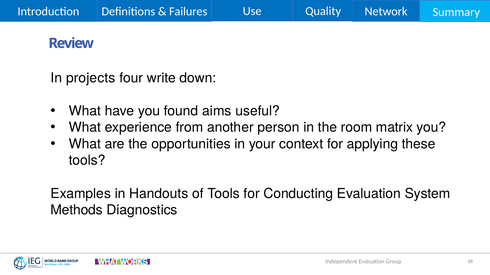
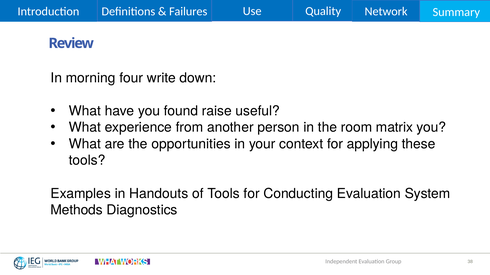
projects: projects -> morning
aims: aims -> raise
